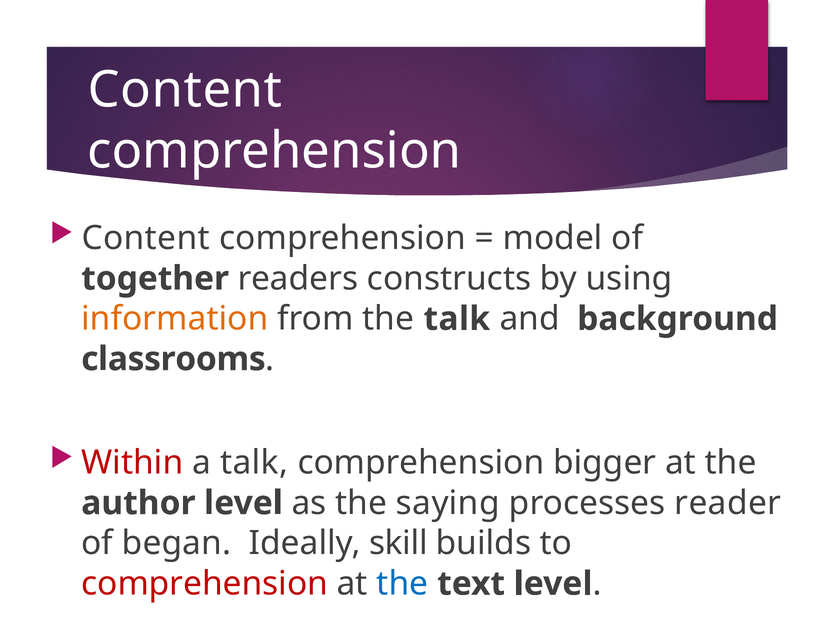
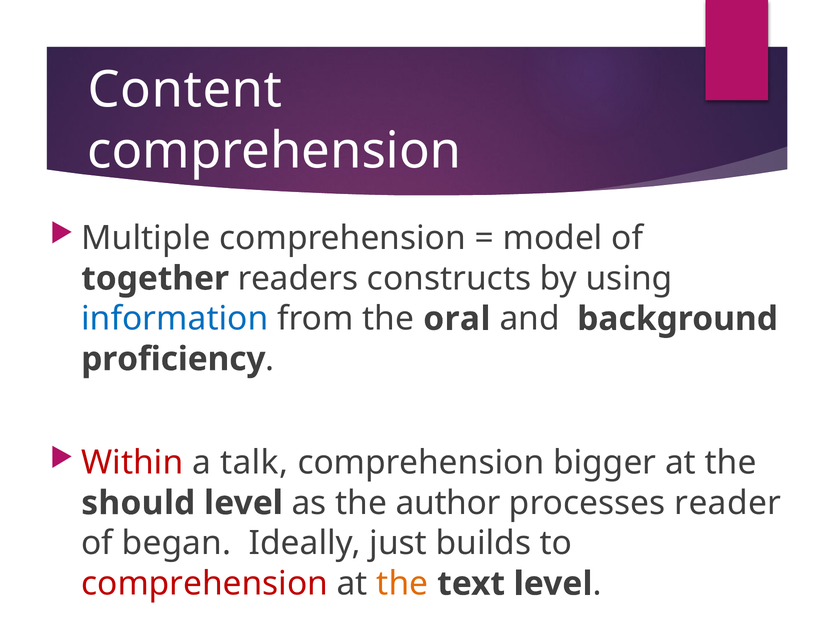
Content at (146, 238): Content -> Multiple
information colour: orange -> blue
the talk: talk -> oral
classrooms: classrooms -> proficiency
author: author -> should
saying: saying -> author
skill: skill -> just
the at (402, 583) colour: blue -> orange
